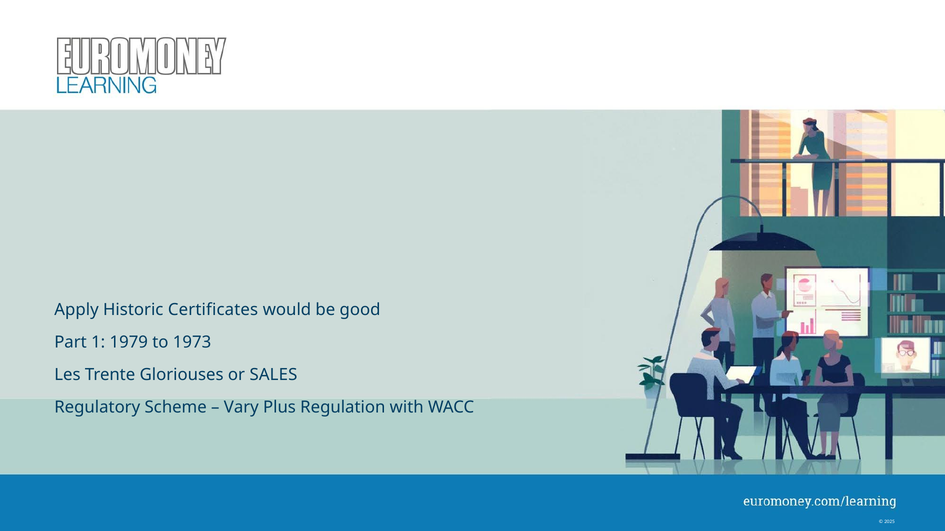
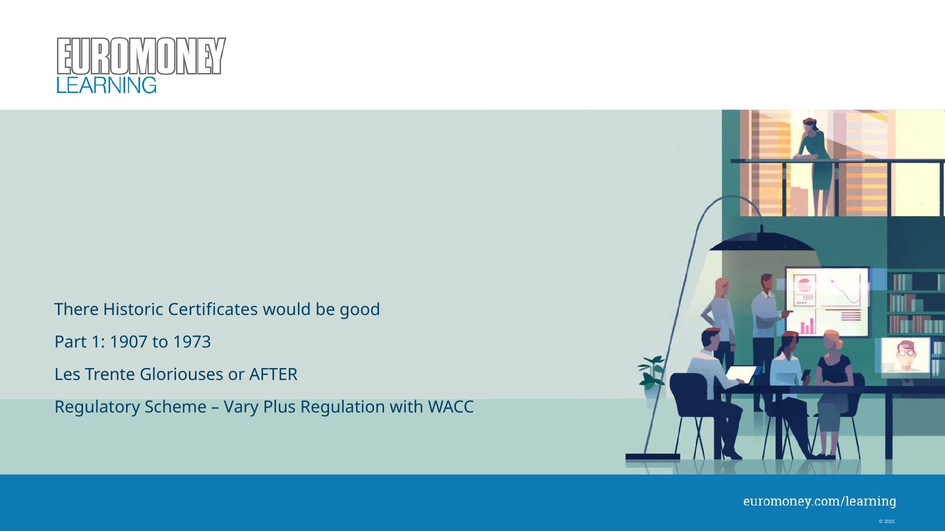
Apply: Apply -> There
1979: 1979 -> 1907
SALES: SALES -> AFTER
